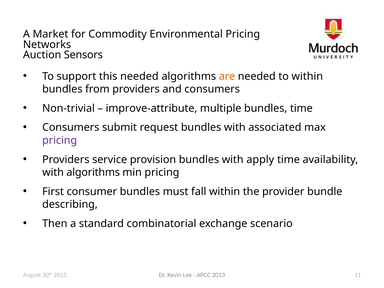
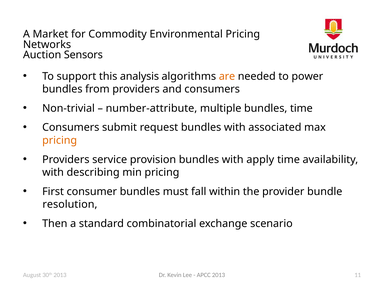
this needed: needed -> analysis
to within: within -> power
improve-attribute: improve-attribute -> number-attribute
pricing at (60, 140) colour: purple -> orange
with algorithms: algorithms -> describing
describing: describing -> resolution
